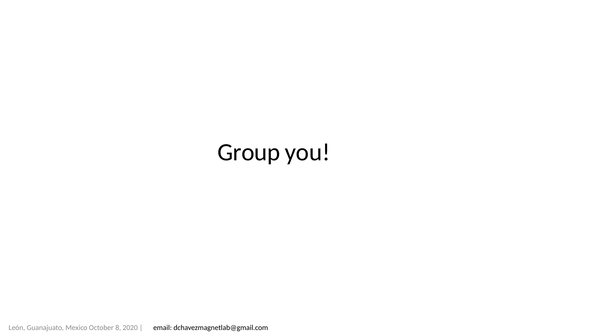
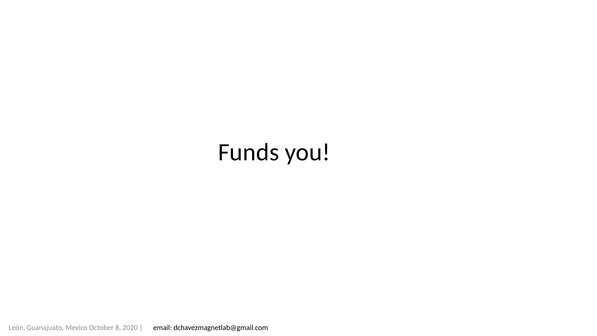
Group: Group -> Funds
